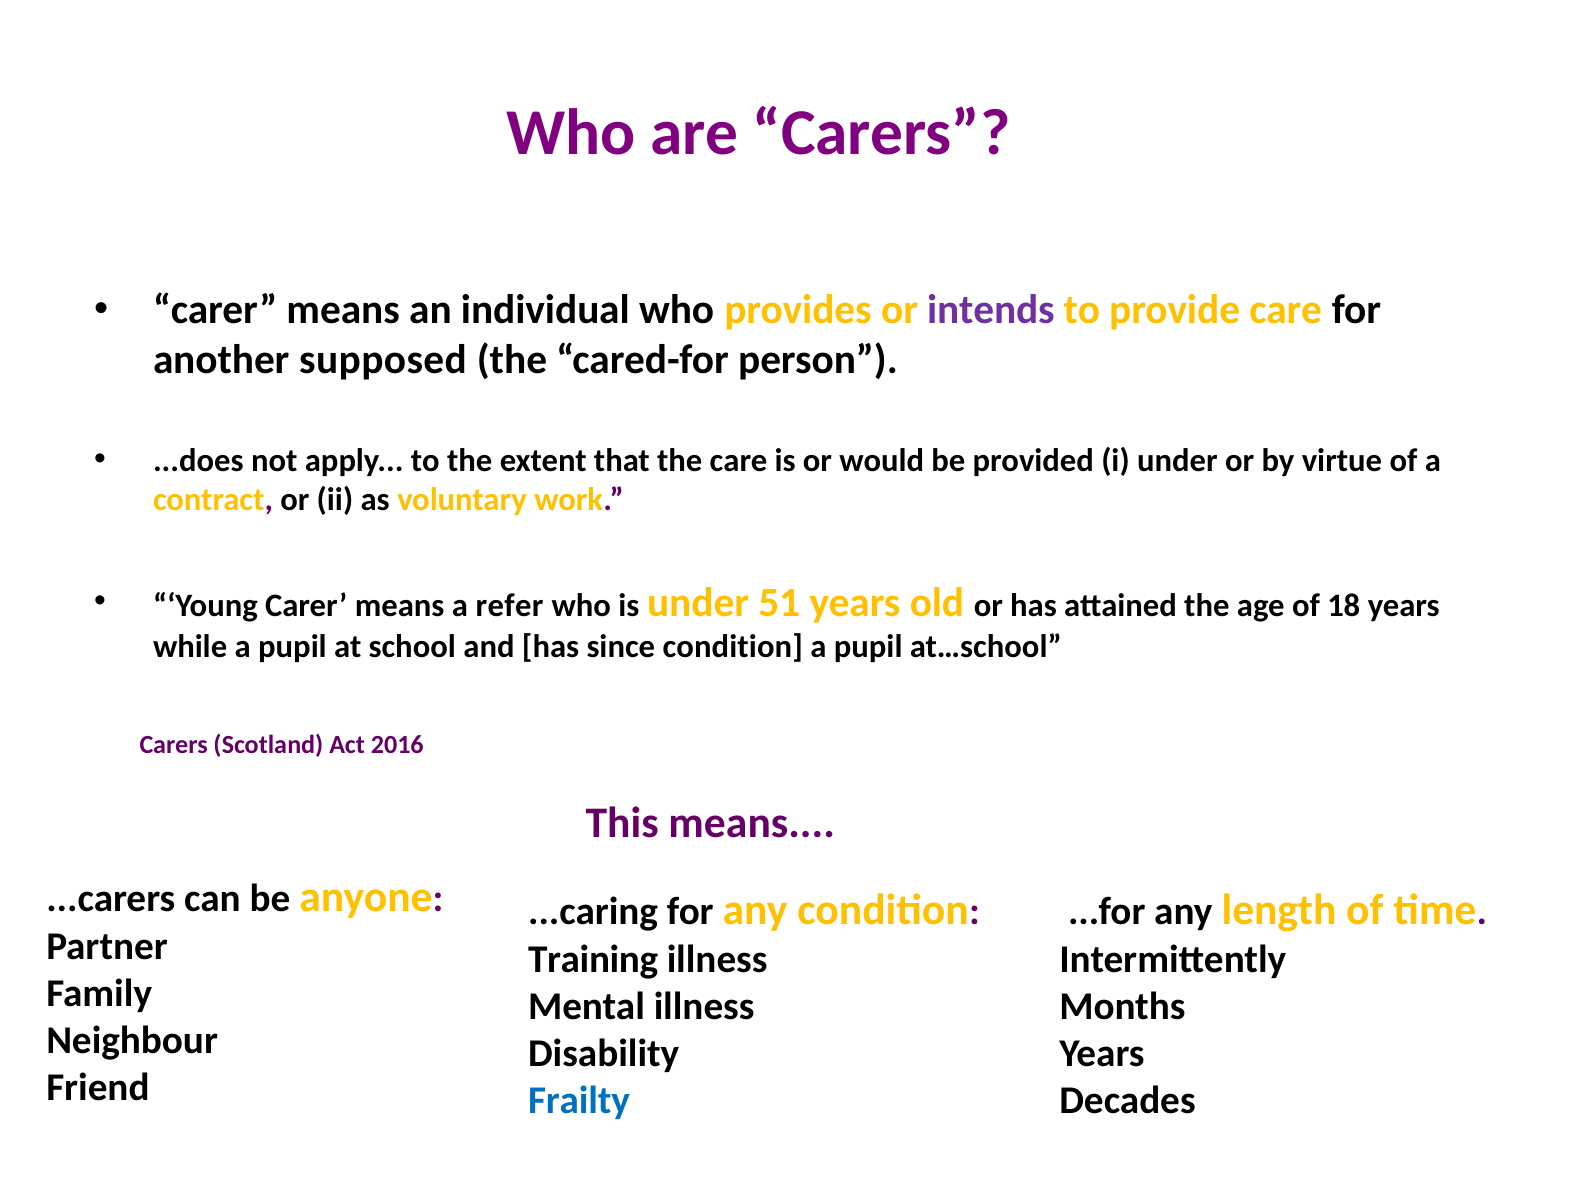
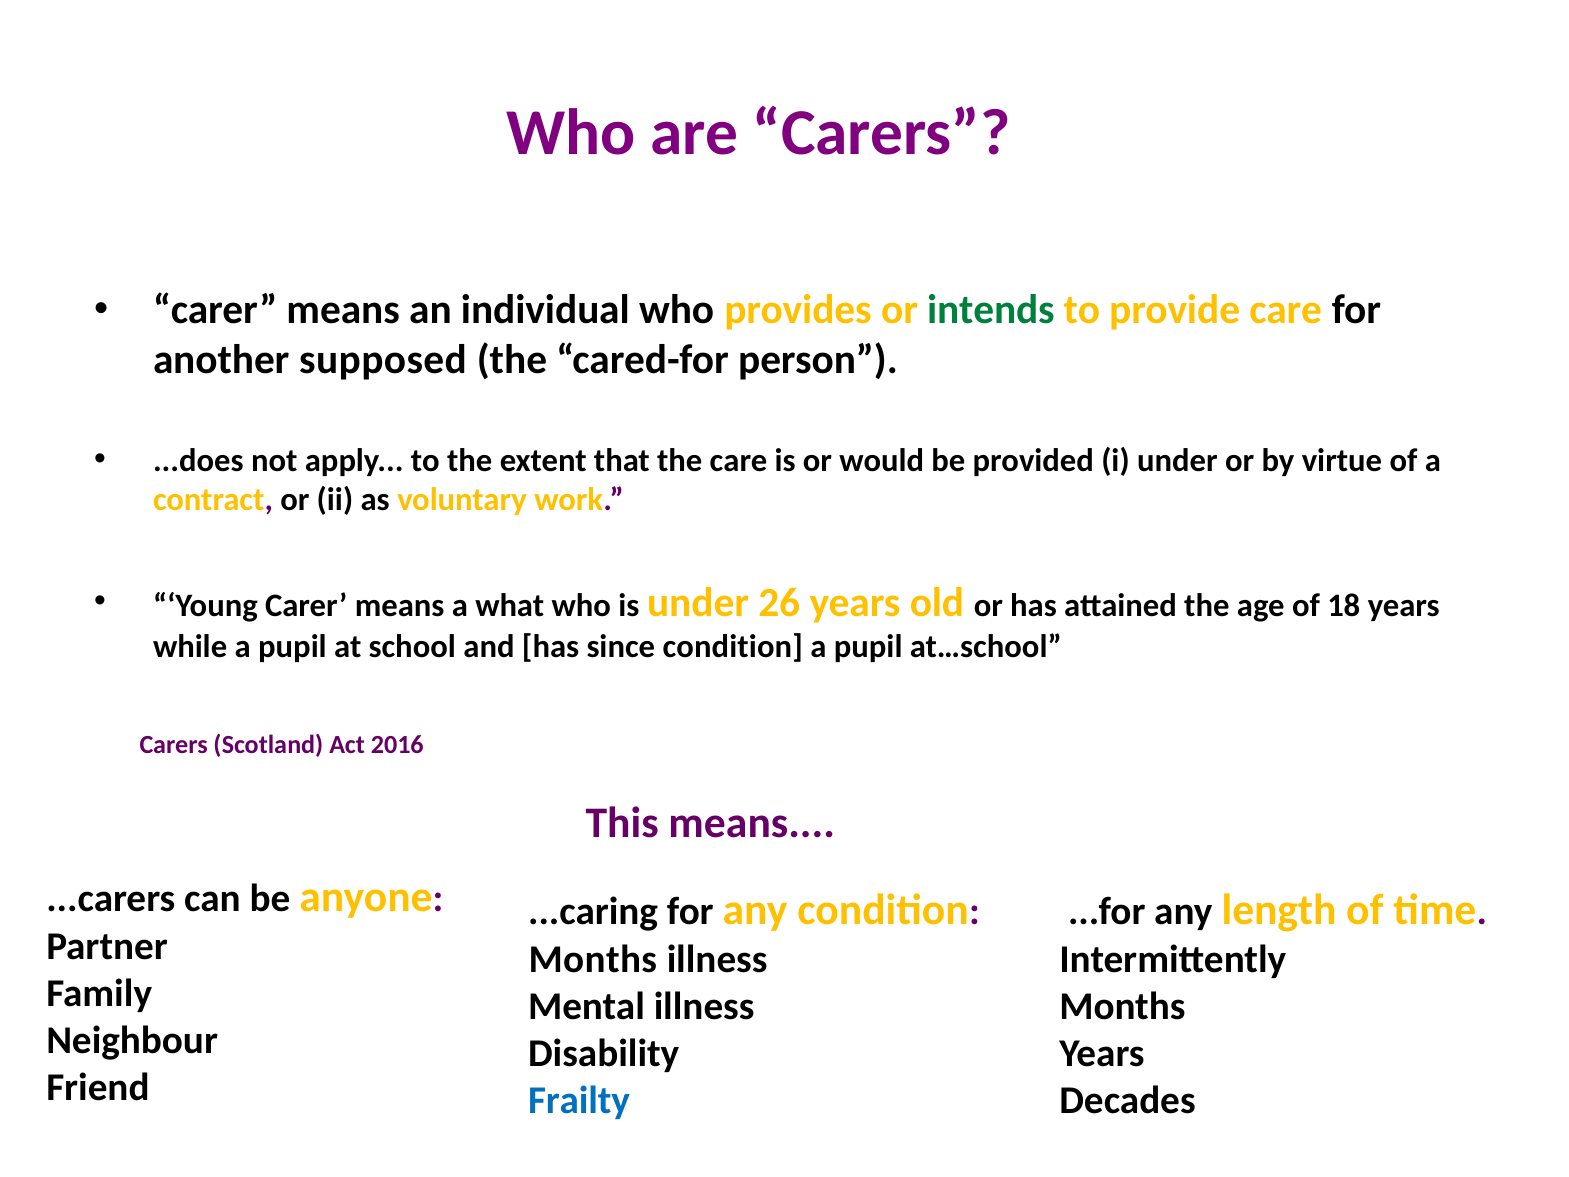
intends colour: purple -> green
refer: refer -> what
51: 51 -> 26
Training at (593, 959): Training -> Months
